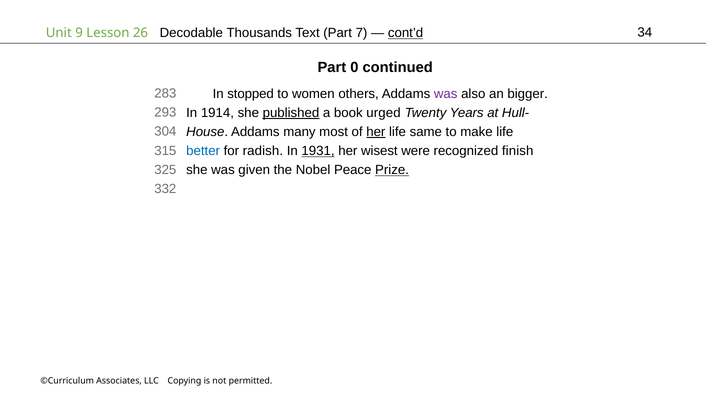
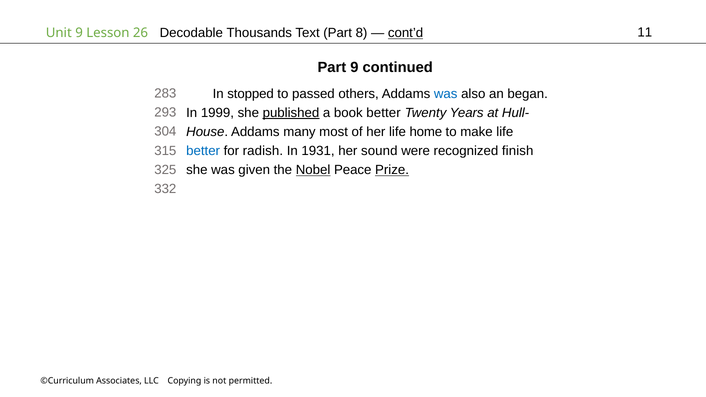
7: 7 -> 8
34: 34 -> 11
Part 0: 0 -> 9
women: women -> passed
was at (446, 94) colour: purple -> blue
bigger: bigger -> began
1914: 1914 -> 1999
book urged: urged -> better
her at (376, 132) underline: present -> none
same: same -> home
1931 underline: present -> none
wisest: wisest -> sound
Nobel underline: none -> present
